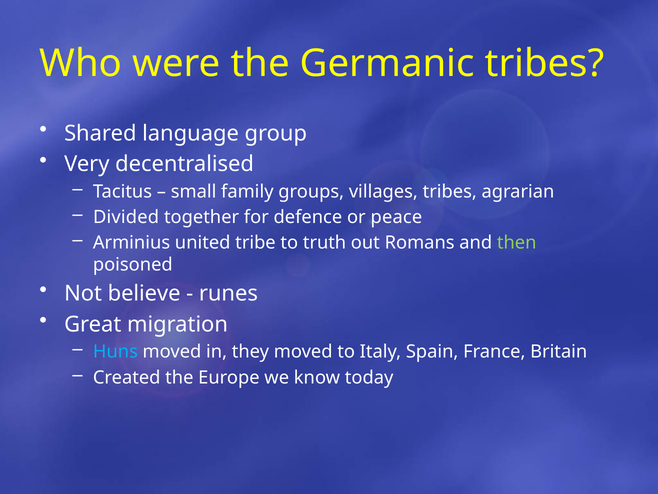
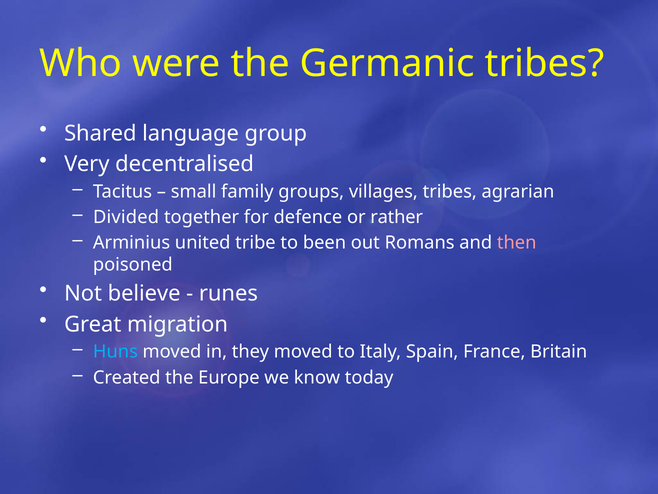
peace: peace -> rather
truth: truth -> been
then colour: light green -> pink
